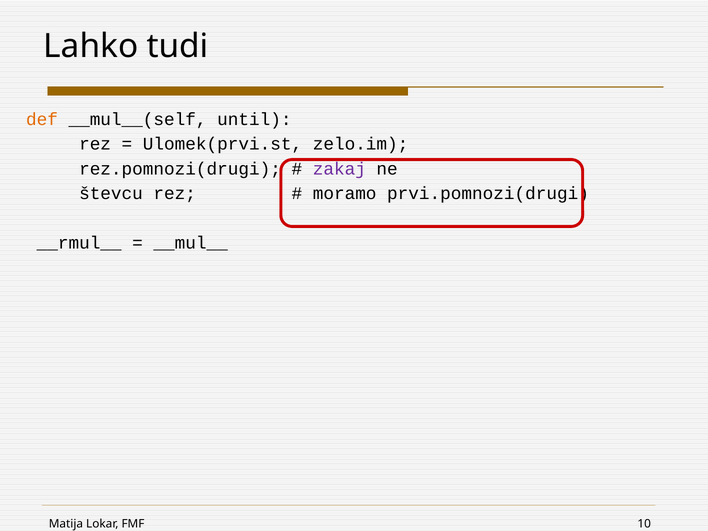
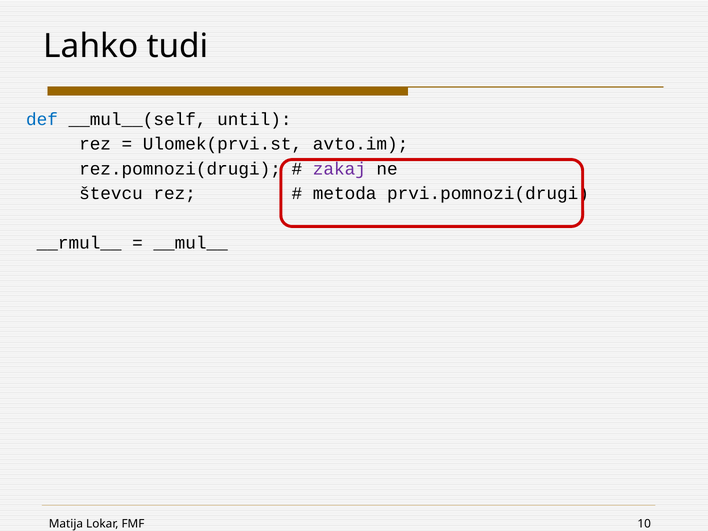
def colour: orange -> blue
zelo.im: zelo.im -> avto.im
moramo: moramo -> metoda
